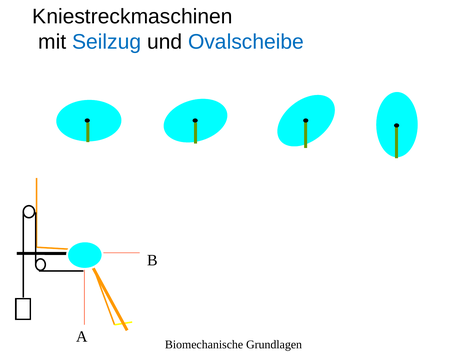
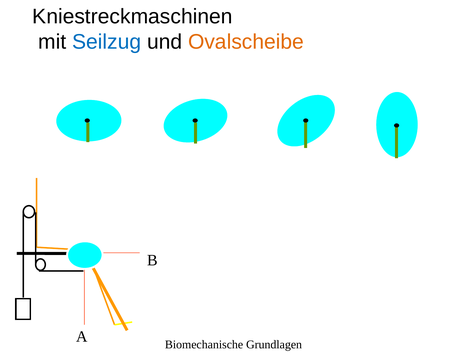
Ovalscheibe colour: blue -> orange
